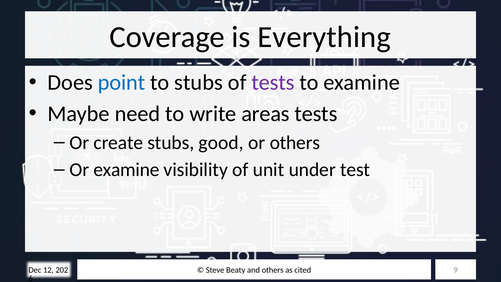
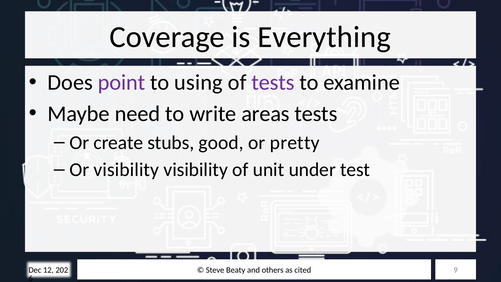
point colour: blue -> purple
to stubs: stubs -> using
or others: others -> pretty
Or examine: examine -> visibility
